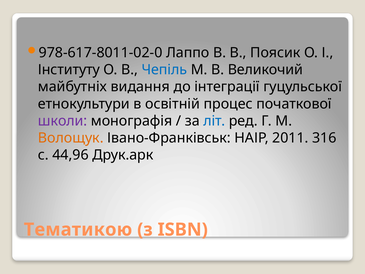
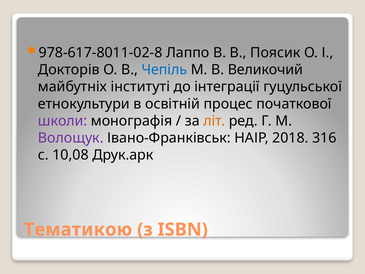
978-617-8011-02-0: 978-617-8011-02-0 -> 978-617-8011-02-8
Інституту: Інституту -> Докторів
видання: видання -> інституті
літ colour: blue -> orange
Волощук colour: orange -> purple
2011: 2011 -> 2018
44,96: 44,96 -> 10,08
